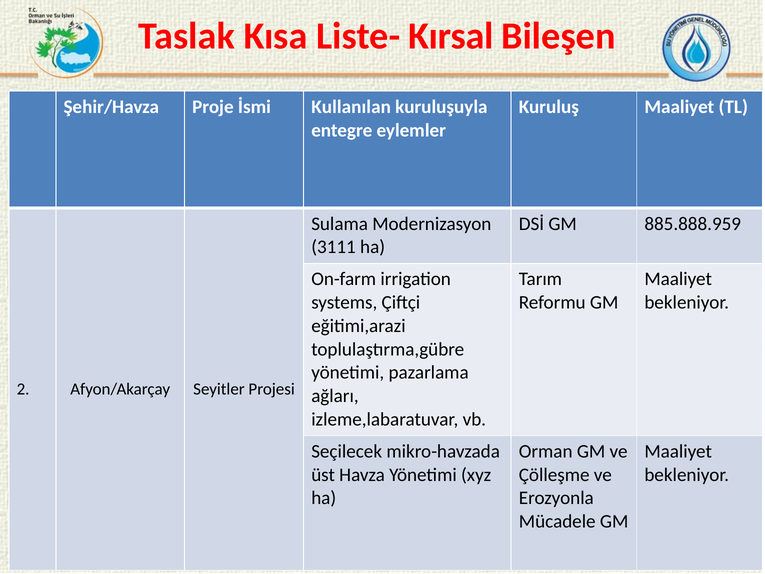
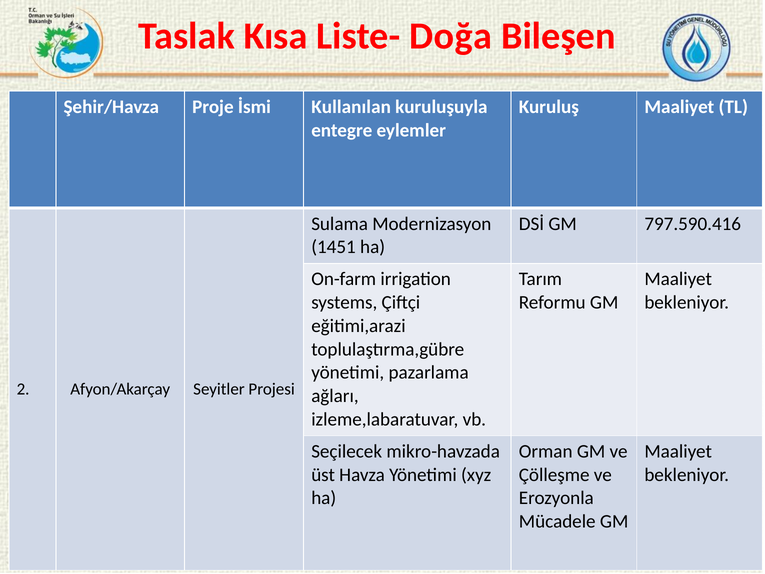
Kırsal: Kırsal -> Doğa
885.888.959: 885.888.959 -> 797.590.416
3111: 3111 -> 1451
